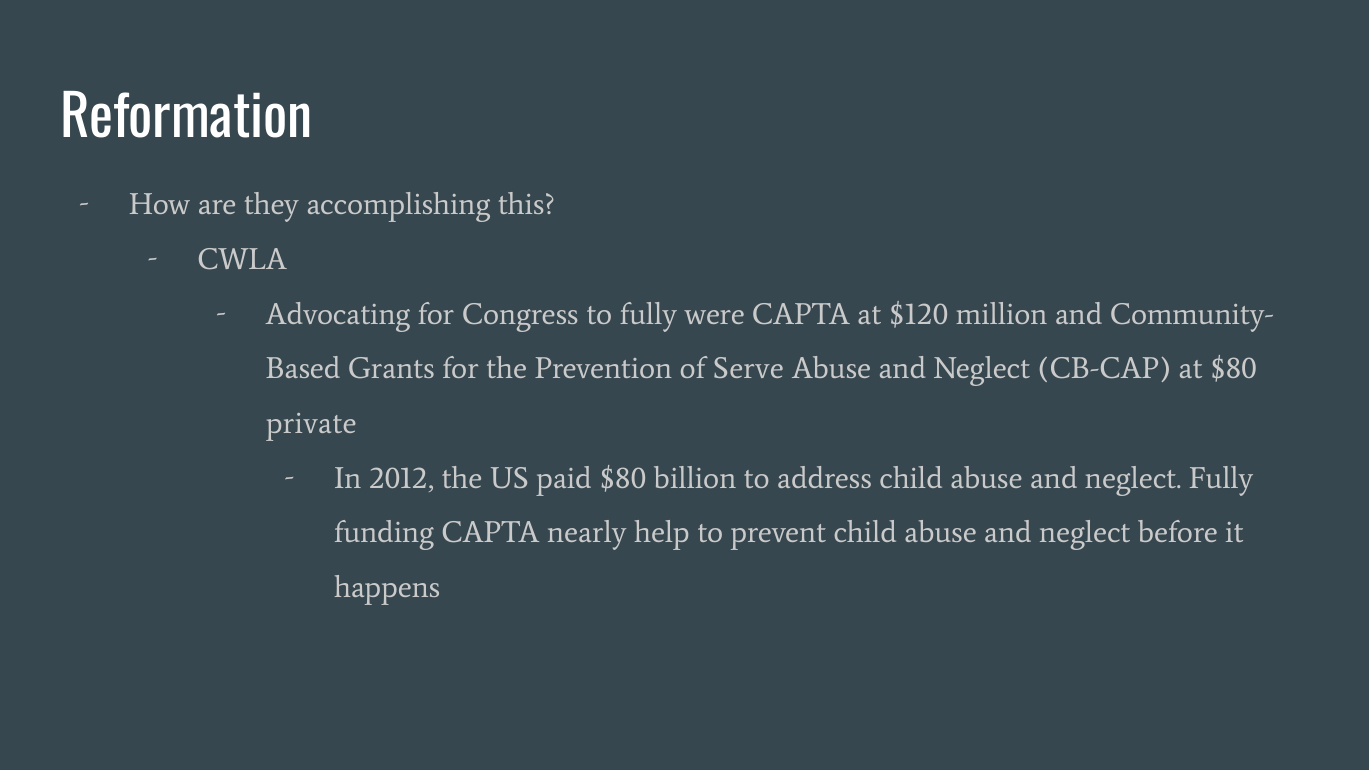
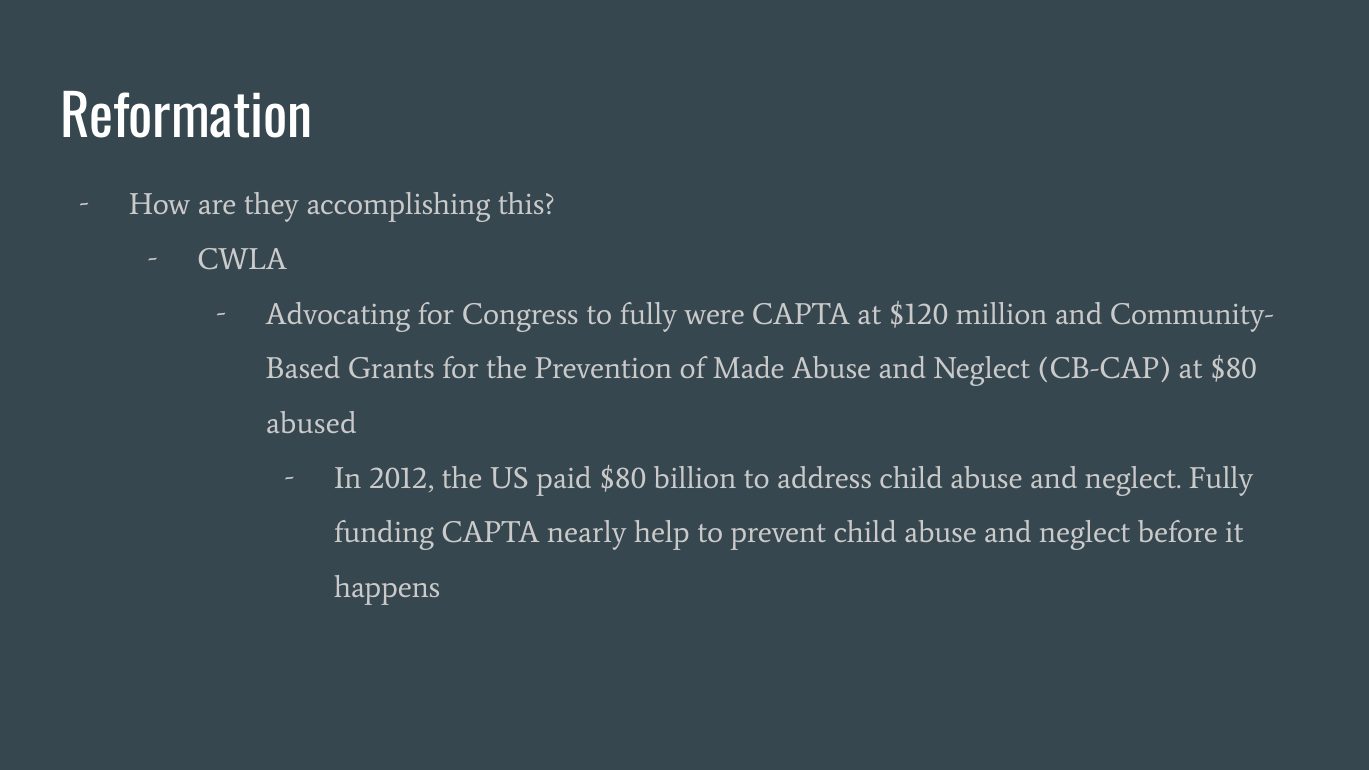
Serve: Serve -> Made
private: private -> abused
